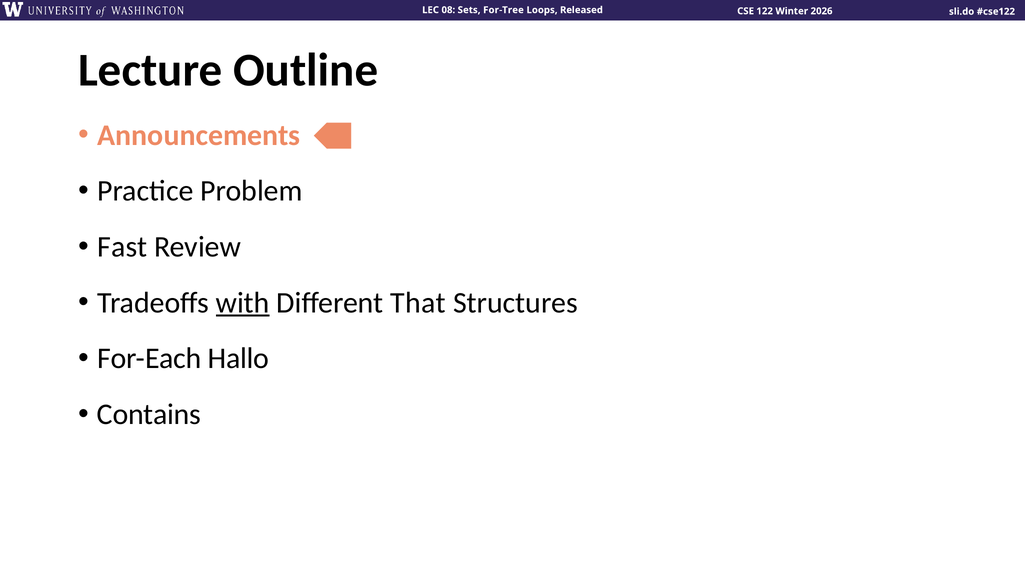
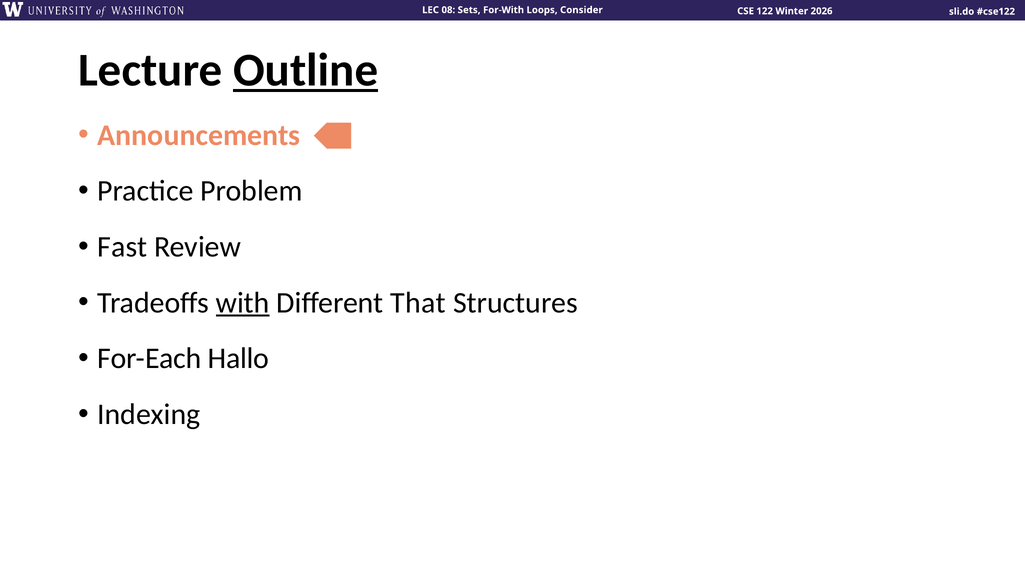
For-Tree: For-Tree -> For-With
Released: Released -> Consider
Outline underline: none -> present
Contains: Contains -> Indexing
